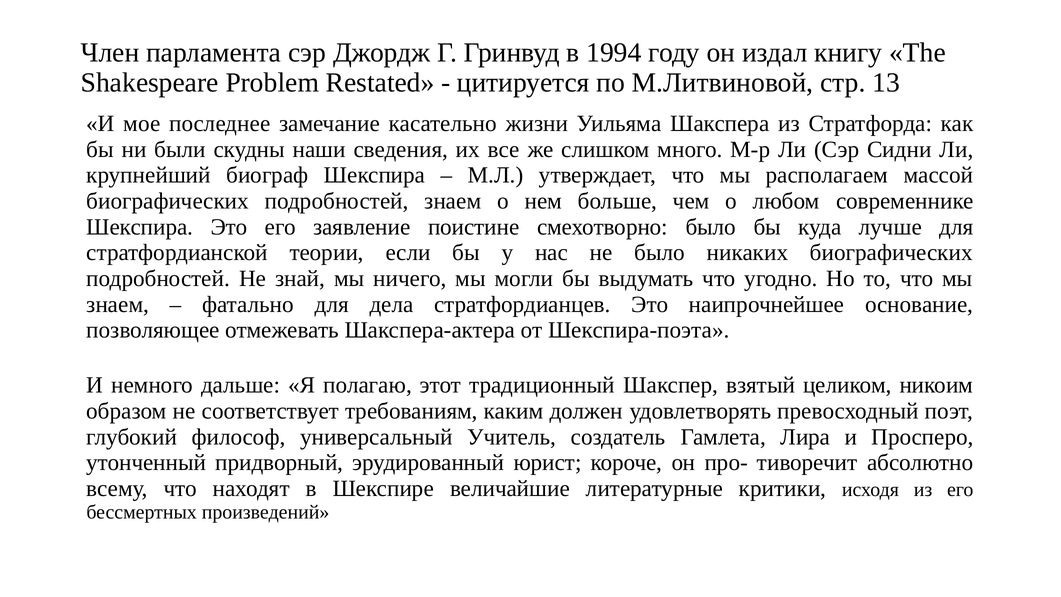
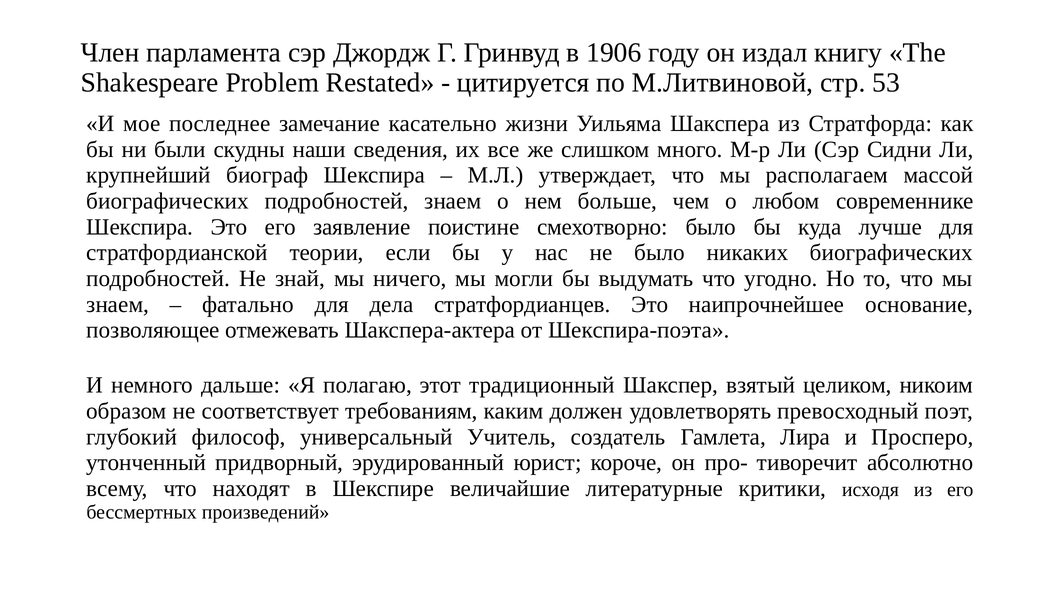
1994: 1994 -> 1906
13: 13 -> 53
